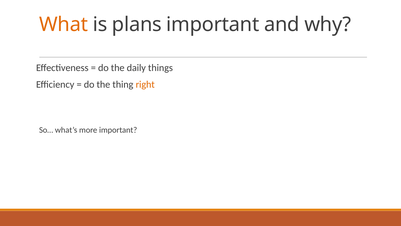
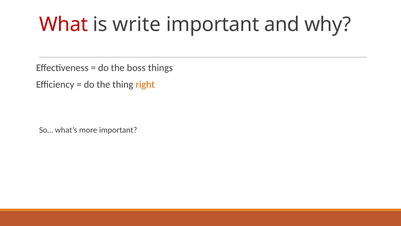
What colour: orange -> red
plans: plans -> write
daily: daily -> boss
